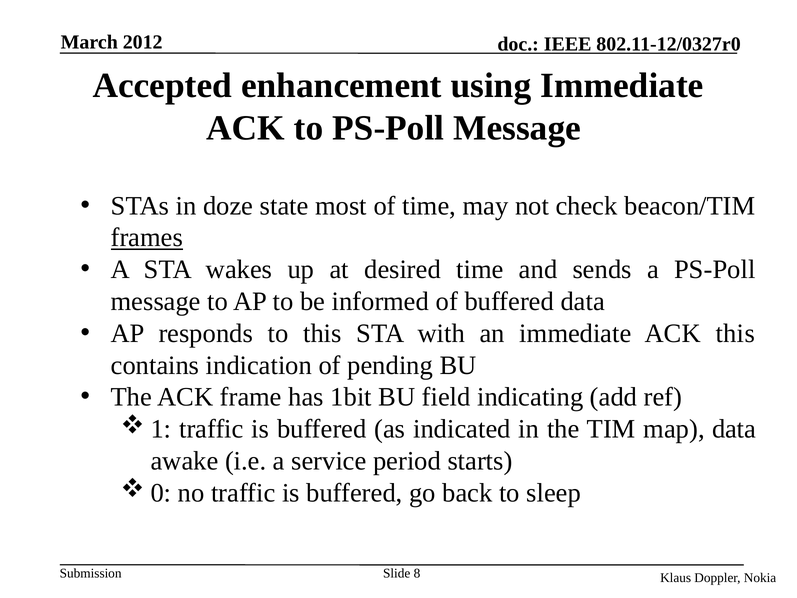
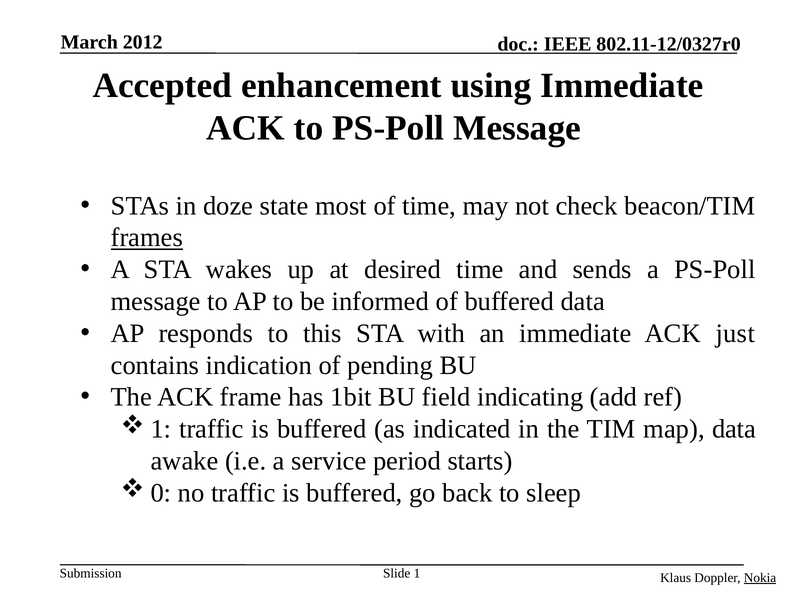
ACK this: this -> just
8: 8 -> 1
Nokia at (760, 578) underline: none -> present
